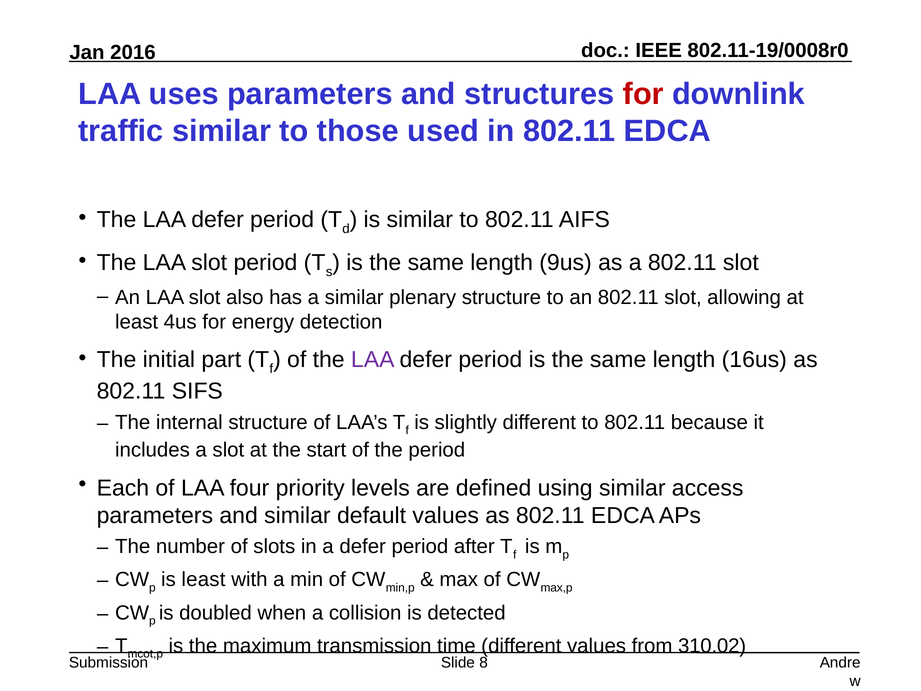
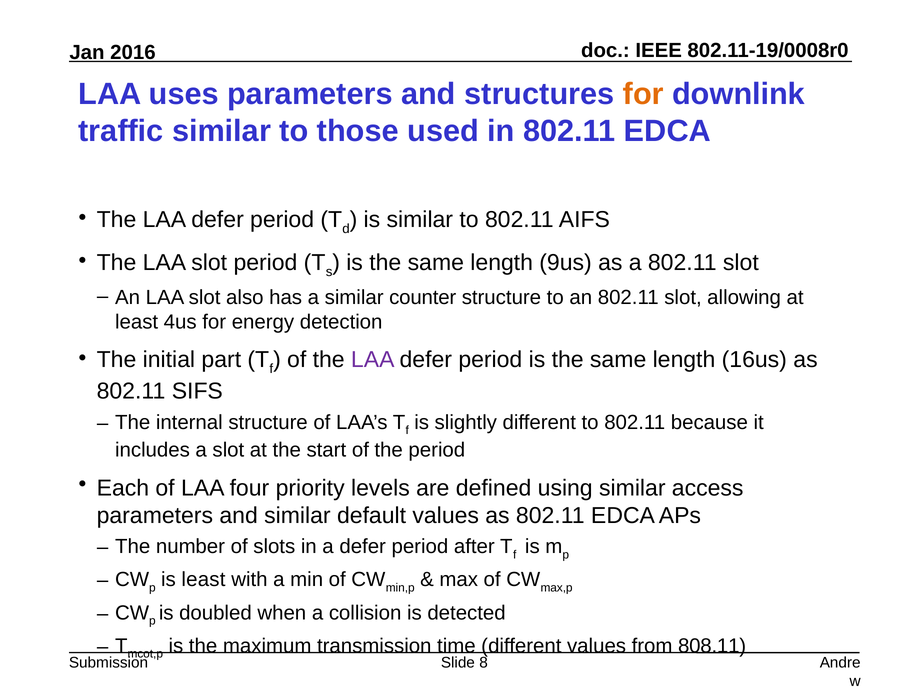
for at (643, 94) colour: red -> orange
plenary: plenary -> counter
310.02: 310.02 -> 808.11
